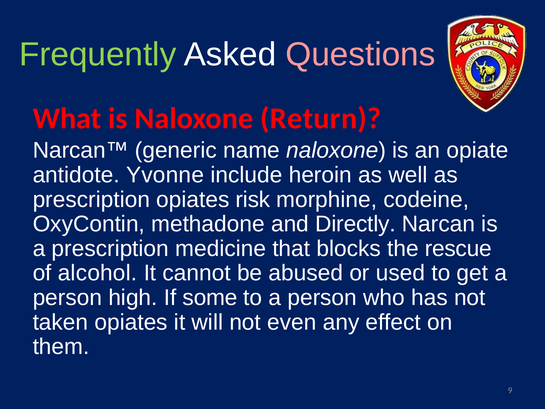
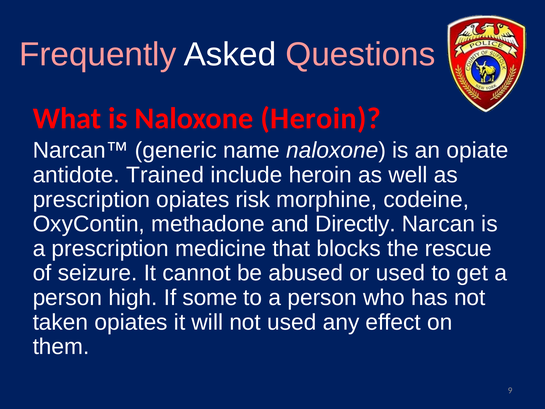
Frequently colour: light green -> pink
Naloxone Return: Return -> Heroin
Yvonne: Yvonne -> Trained
alcohol: alcohol -> seizure
not even: even -> used
